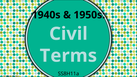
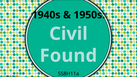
Terms: Terms -> Found
